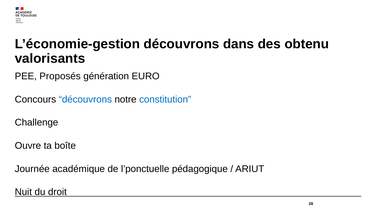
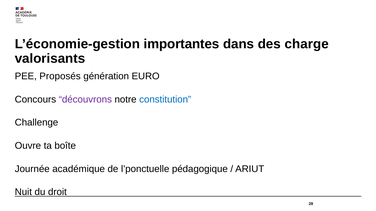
L’économie-gestion découvrons: découvrons -> importantes
obtenu: obtenu -> charge
découvrons at (85, 100) colour: blue -> purple
